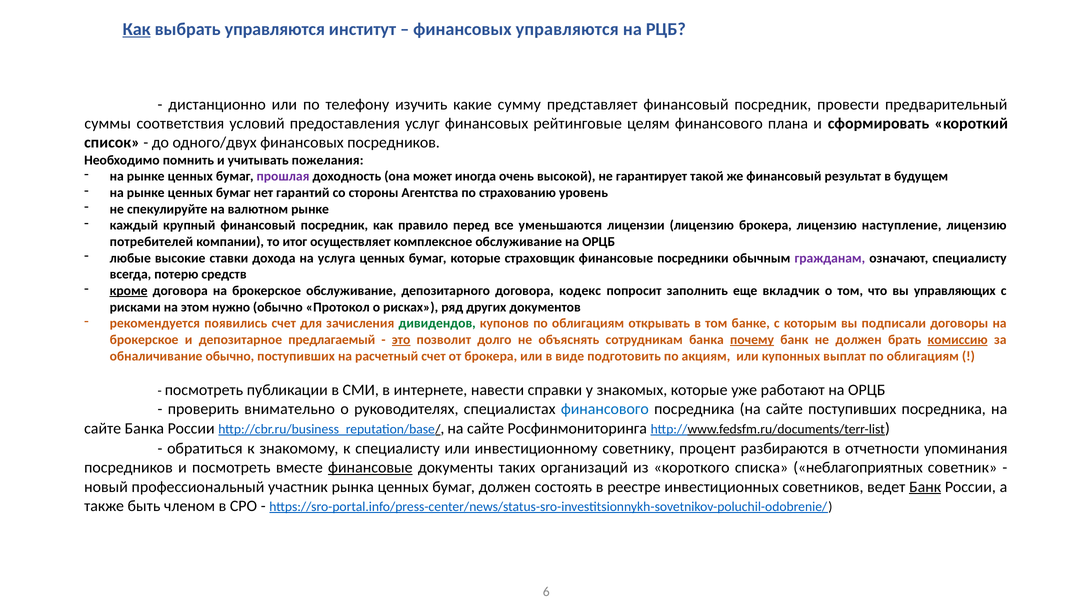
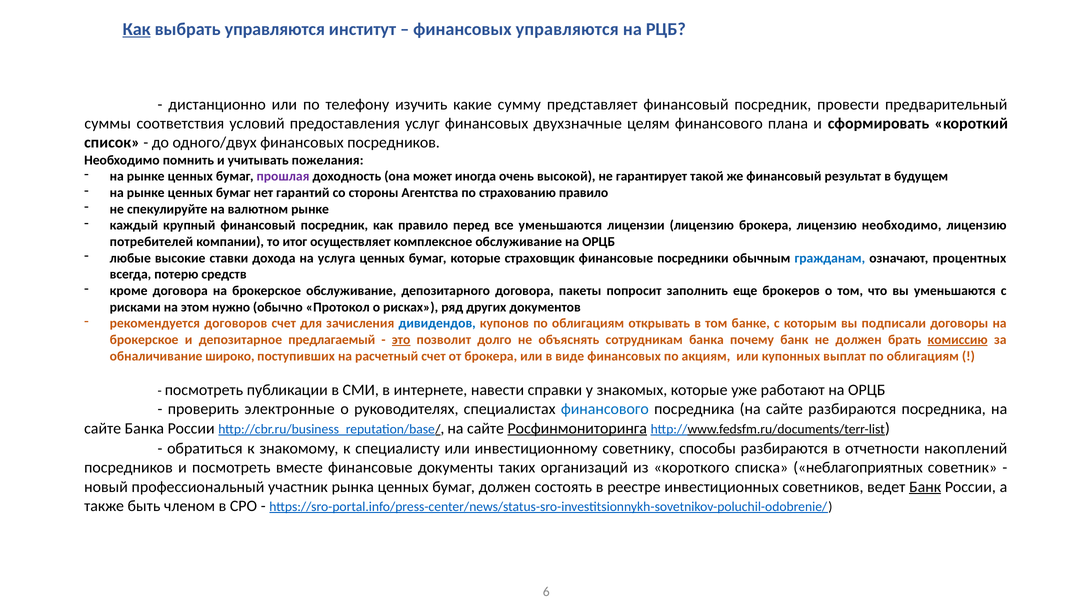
рейтинговые: рейтинговые -> двухзначные
страхованию уровень: уровень -> правило
лицензию наступление: наступление -> необходимо
гражданам colour: purple -> blue
означают специалисту: специалисту -> процентных
кроме underline: present -> none
кодекс: кодекс -> пакеты
вкладчик: вкладчик -> брокеров
вы управляющих: управляющих -> уменьшаются
появились: появились -> договоров
дивидендов colour: green -> blue
почему underline: present -> none
обналичивание обычно: обычно -> широко
виде подготовить: подготовить -> финансовых
внимательно: внимательно -> электронные
сайте поступивших: поступивших -> разбираются
Росфинмониторинга underline: none -> present
процент: процент -> способы
упоминания: упоминания -> накоплений
финансовые at (370, 468) underline: present -> none
